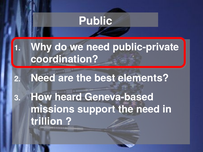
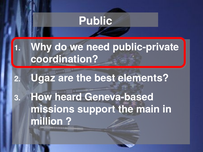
Need at (43, 78): Need -> Ugaz
the need: need -> main
trillion: trillion -> million
